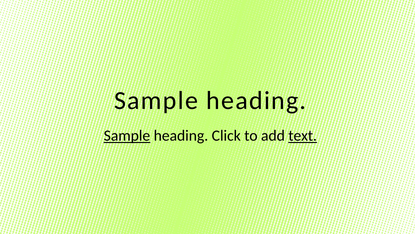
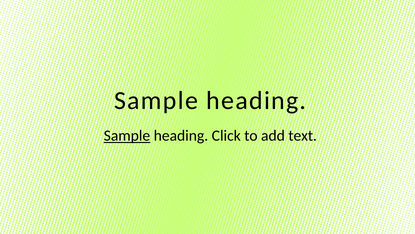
text underline: present -> none
